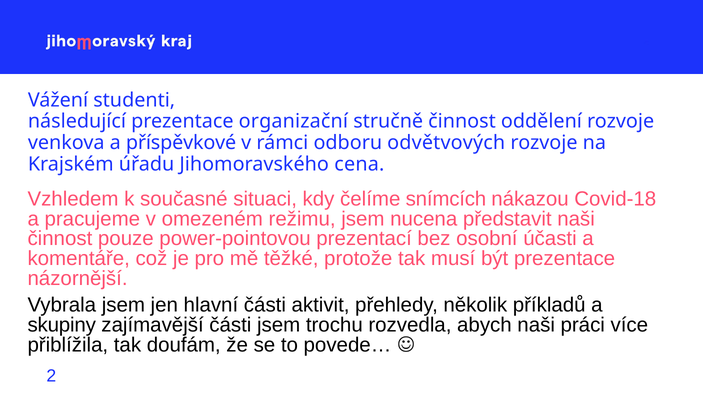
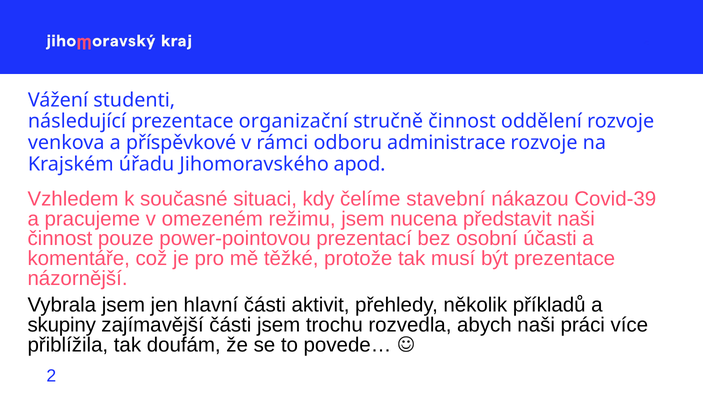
odvětvových: odvětvových -> administrace
cena: cena -> apod
snímcích: snímcích -> stavební
Covid-18: Covid-18 -> Covid-39
